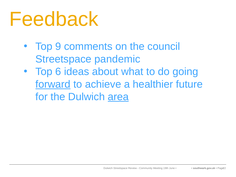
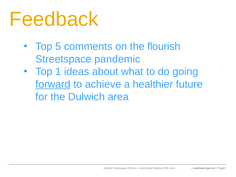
9: 9 -> 5
council: council -> flourish
6: 6 -> 1
area underline: present -> none
